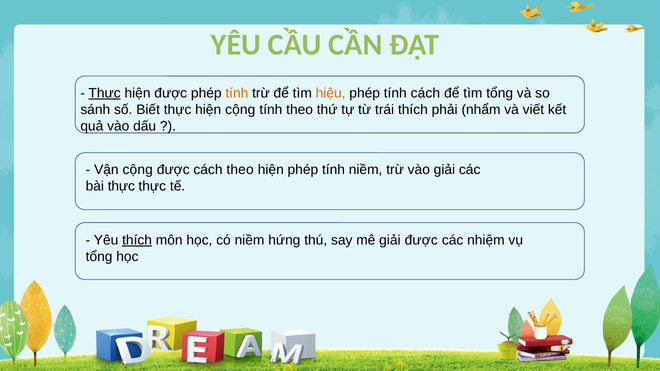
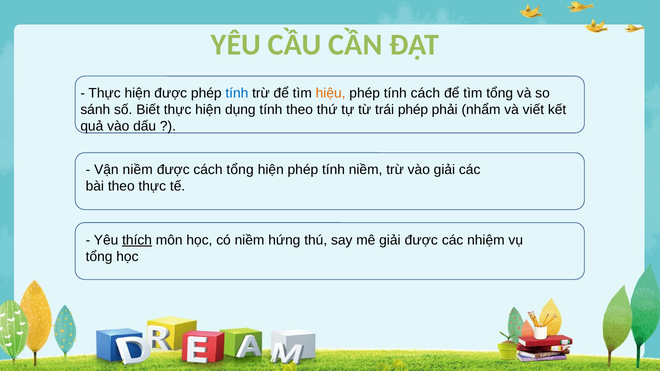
Thực at (105, 93) underline: present -> none
tính at (237, 93) colour: orange -> blue
hiện cộng: cộng -> dụng
trái thích: thích -> phép
Vận cộng: cộng -> niềm
cách theo: theo -> tổng
bài thực: thực -> theo
